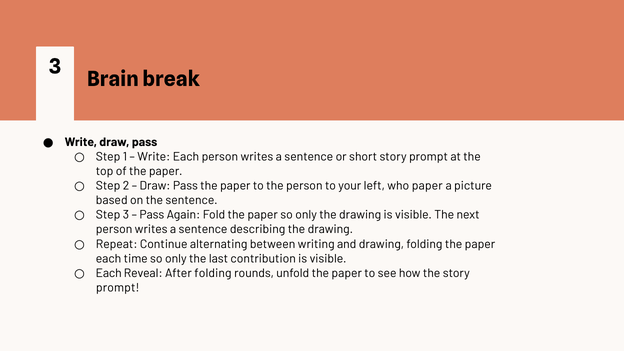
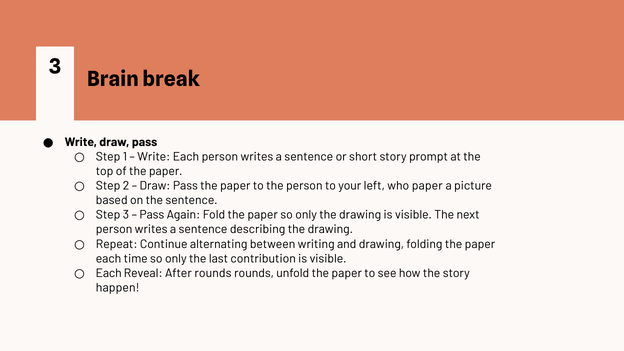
After folding: folding -> rounds
prompt at (118, 288): prompt -> happen
